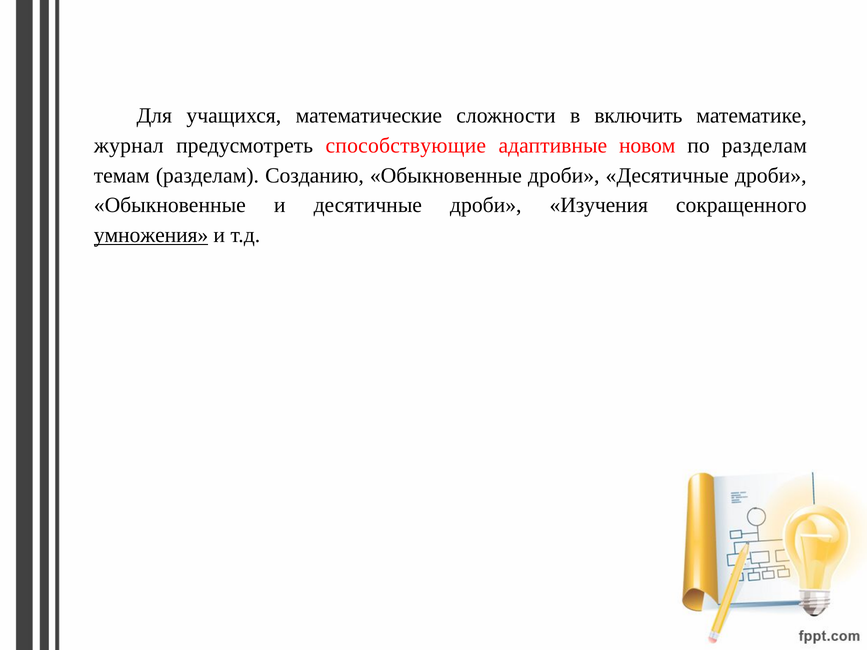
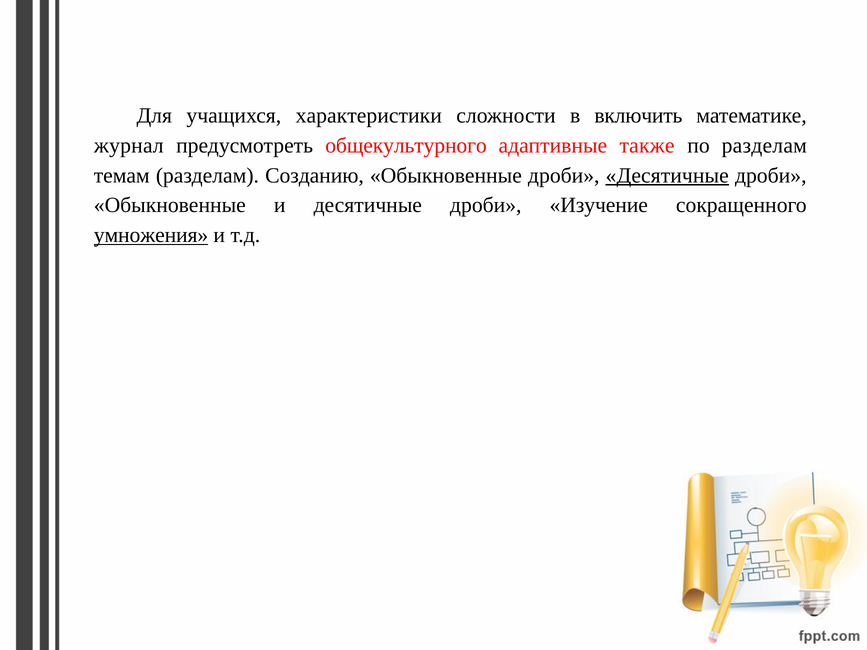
математические: математические -> характеристики
способствующие: способствующие -> общекультурного
новом: новом -> также
Десятичные at (667, 175) underline: none -> present
Изучения: Изучения -> Изучение
